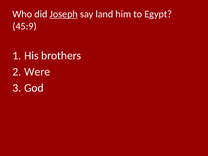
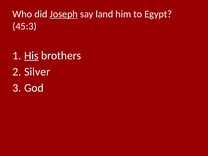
45:9: 45:9 -> 45:3
His underline: none -> present
Were: Were -> Silver
